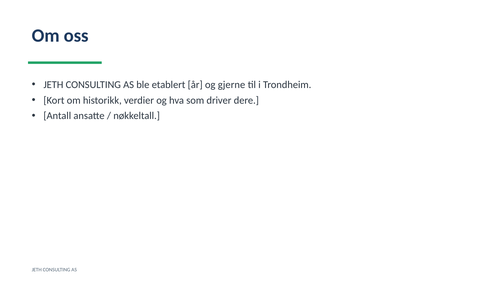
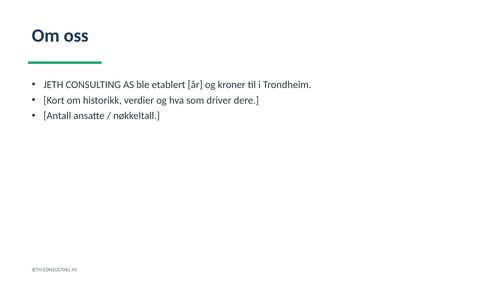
gjerne: gjerne -> kroner
